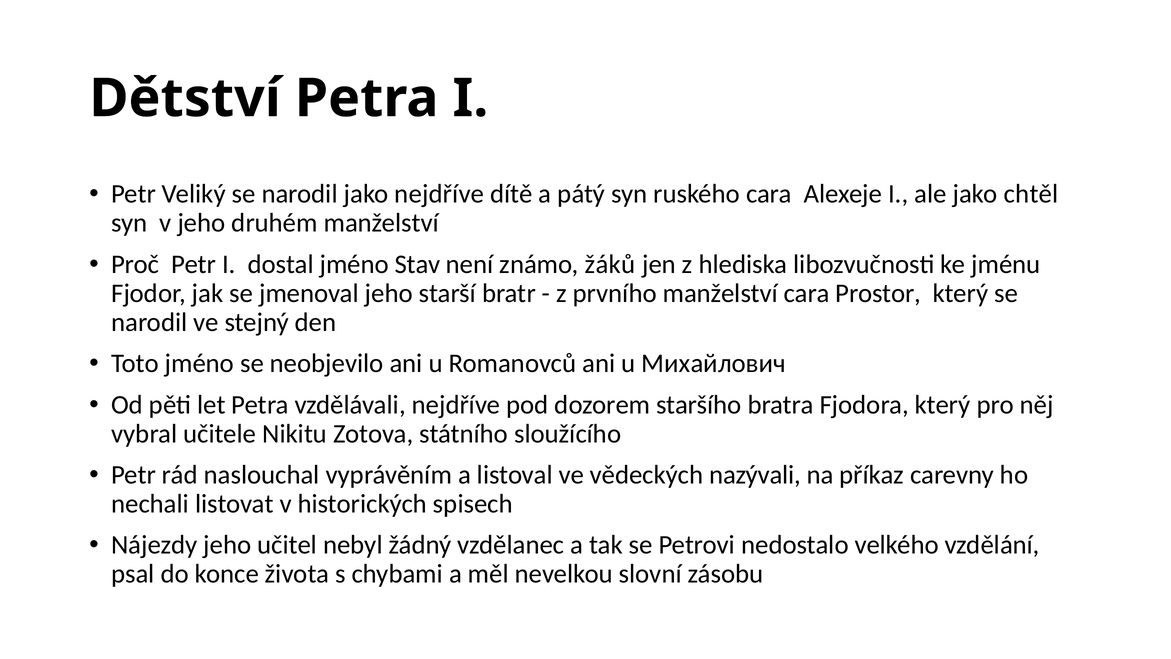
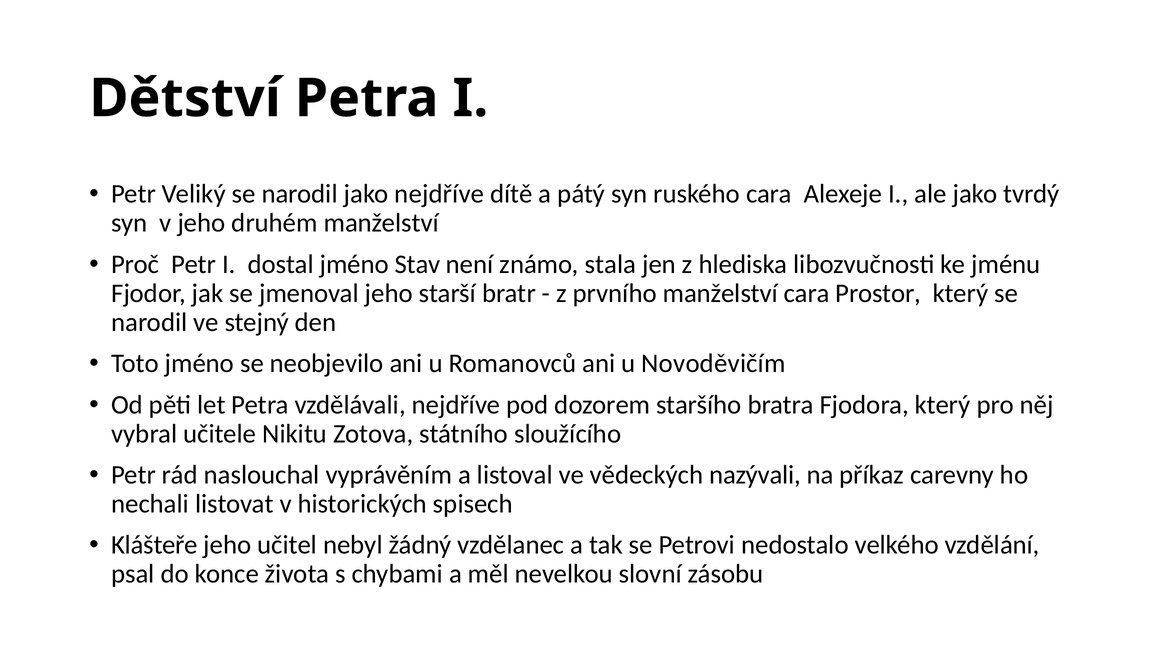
chtěl: chtěl -> tvrdý
žáků: žáků -> stala
Михайлович: Михайлович -> Novoděvičím
Nájezdy: Nájezdy -> Klášteře
